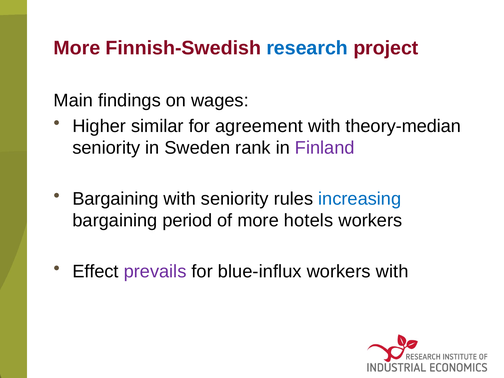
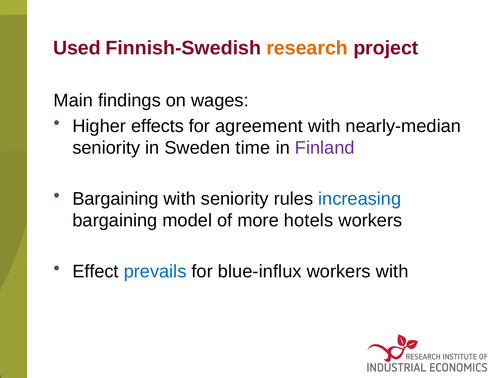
More at (77, 48): More -> Used
research colour: blue -> orange
similar: similar -> effects
theory-median: theory-median -> nearly-median
rank: rank -> time
period: period -> model
prevails colour: purple -> blue
